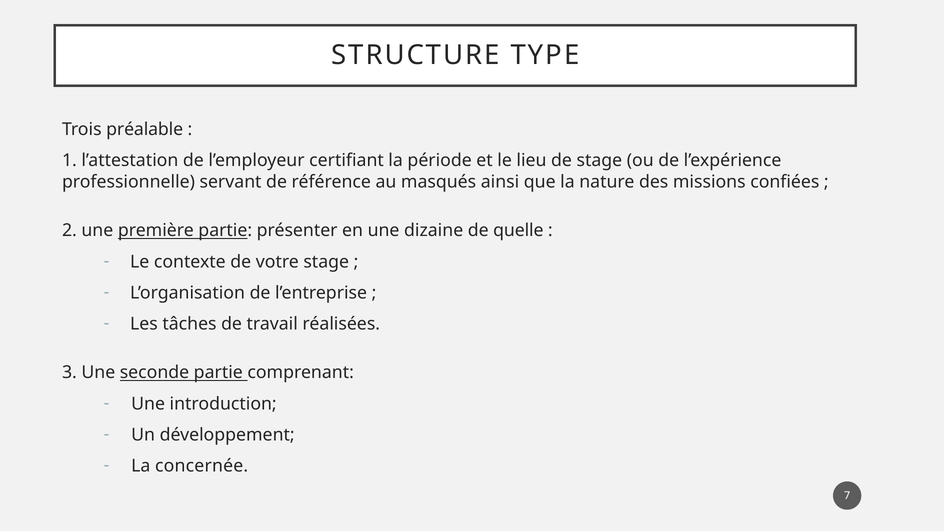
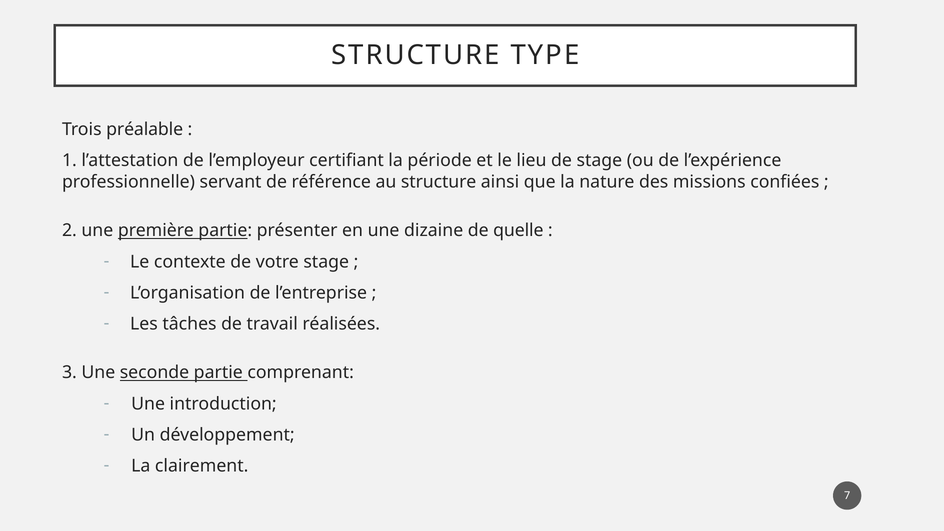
au masqués: masqués -> structure
concernée: concernée -> clairement
